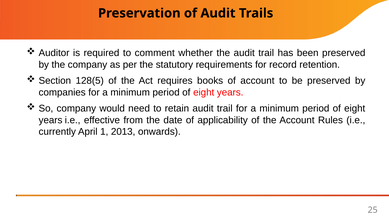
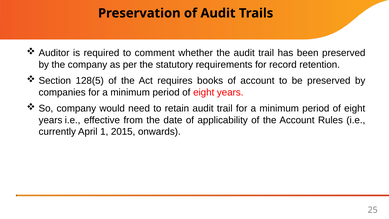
2013: 2013 -> 2015
